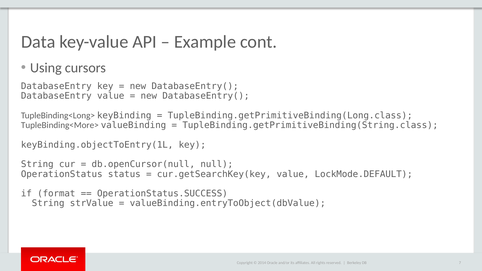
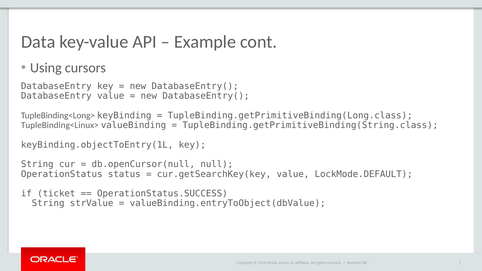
TupleBinding<More>: TupleBinding<More> -> TupleBinding<Linux>
format: format -> ticket
